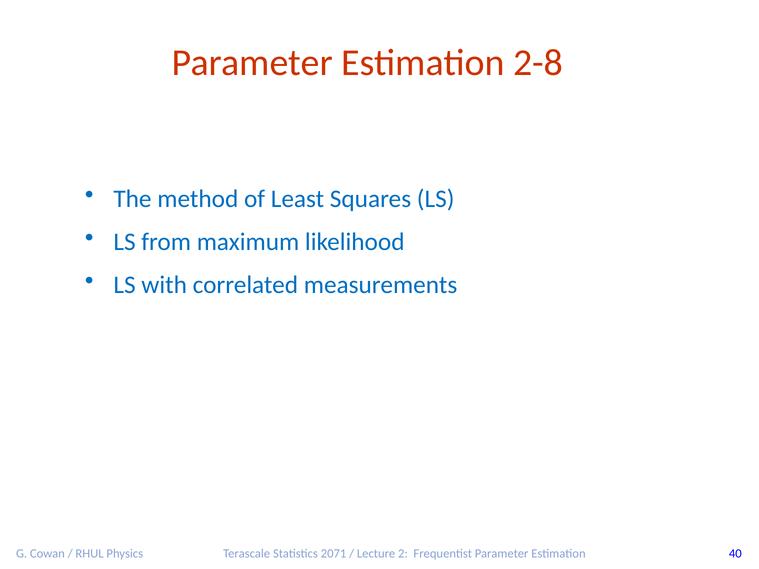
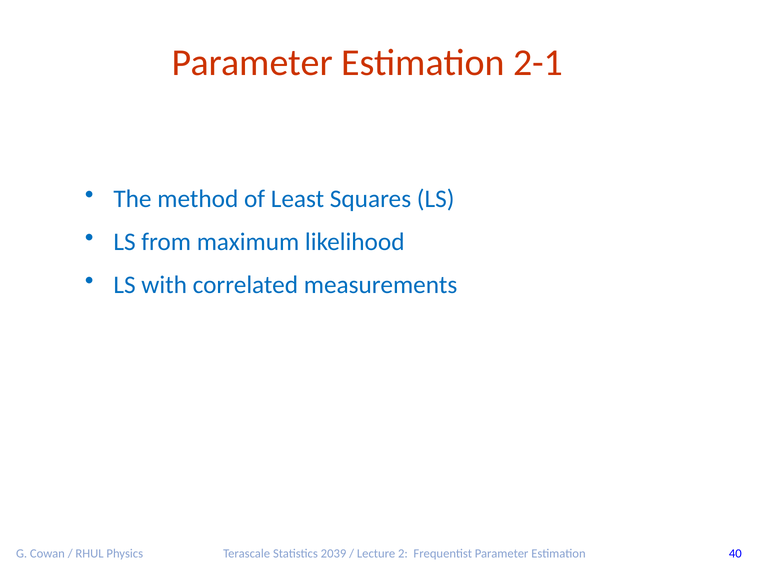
2-8: 2-8 -> 2-1
2071: 2071 -> 2039
